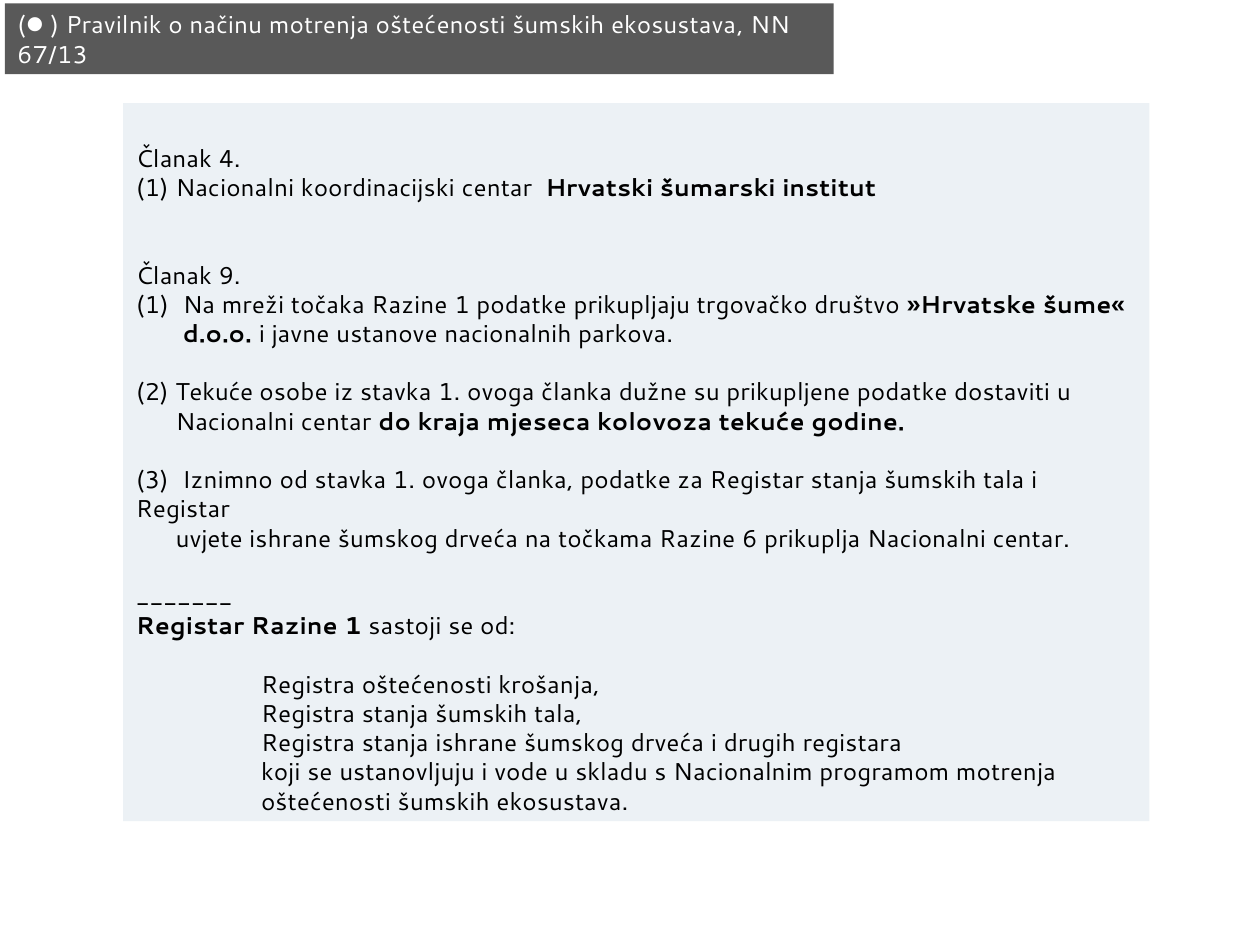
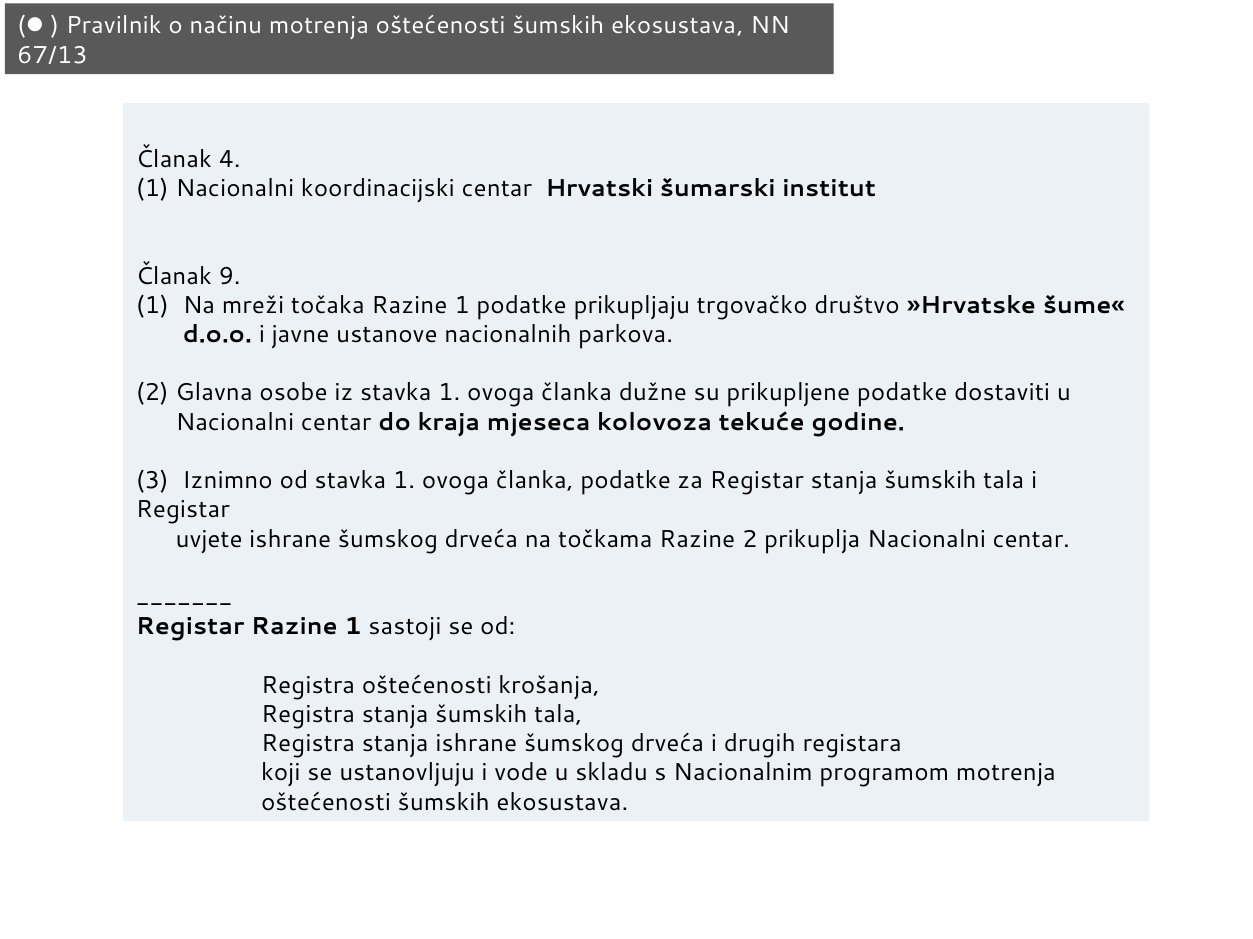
2 Tekuće: Tekuće -> Glavna
Razine 6: 6 -> 2
